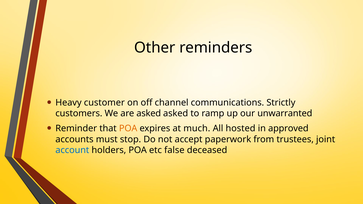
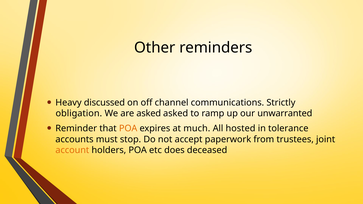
customer: customer -> discussed
customers: customers -> obligation
approved: approved -> tolerance
account colour: blue -> orange
false: false -> does
